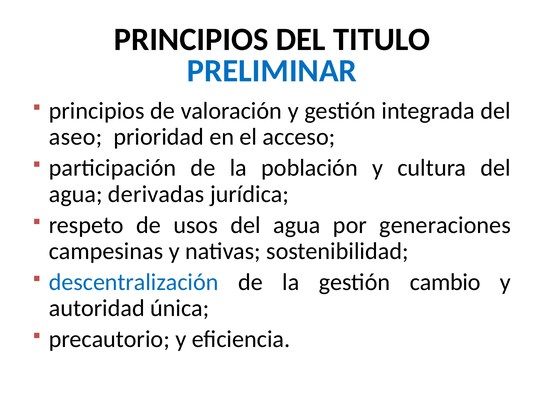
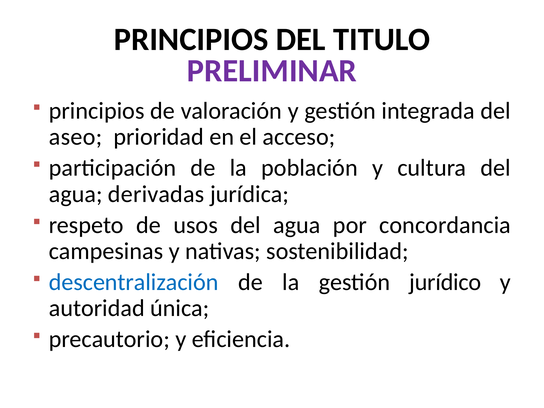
PRELIMINAR colour: blue -> purple
generaciones: generaciones -> concordancia
cambio: cambio -> jurídico
